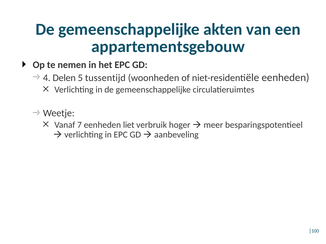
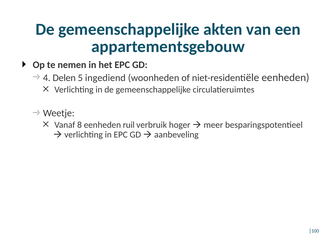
tussentijd: tussentijd -> ingediend
7: 7 -> 8
liet: liet -> ruil
